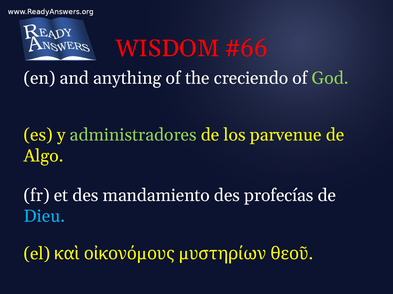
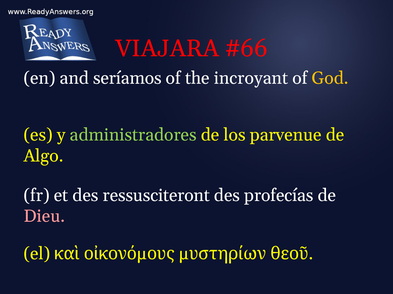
WISDOM: WISDOM -> VIAJARA
anything: anything -> seríamos
creciendo: creciendo -> incroyant
God colour: light green -> yellow
mandamiento: mandamiento -> ressusciteront
Dieu colour: light blue -> pink
